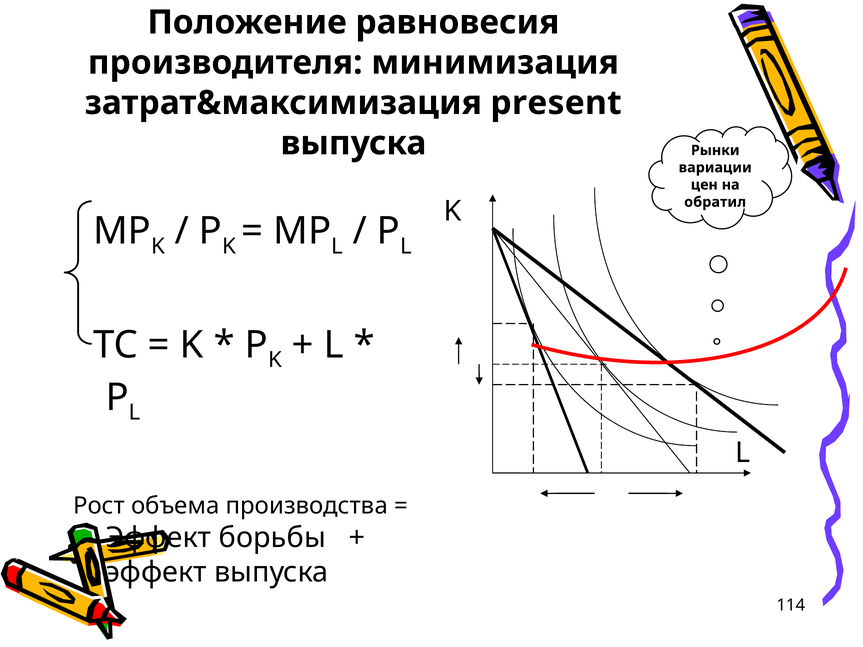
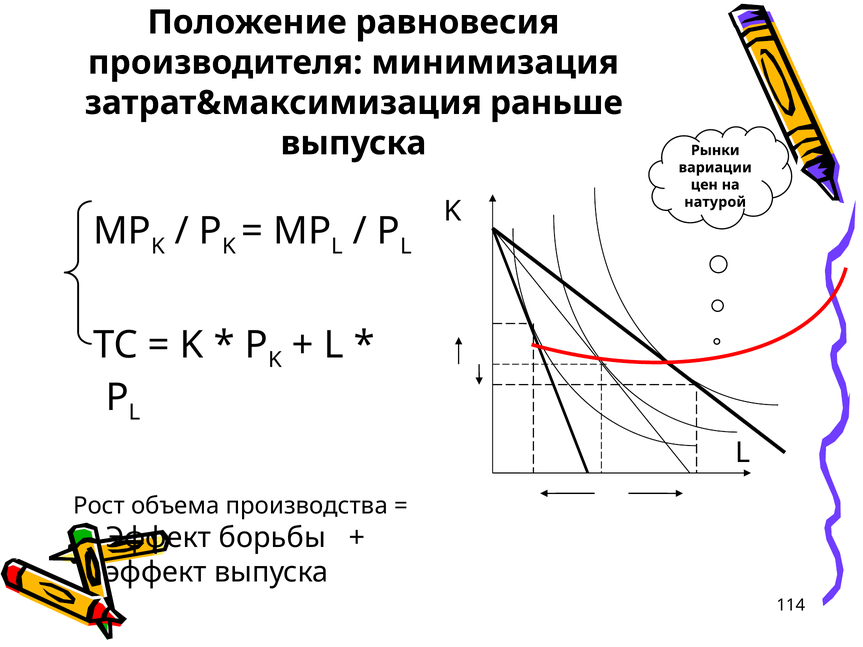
present: present -> раньше
обратил: обратил -> натурой
